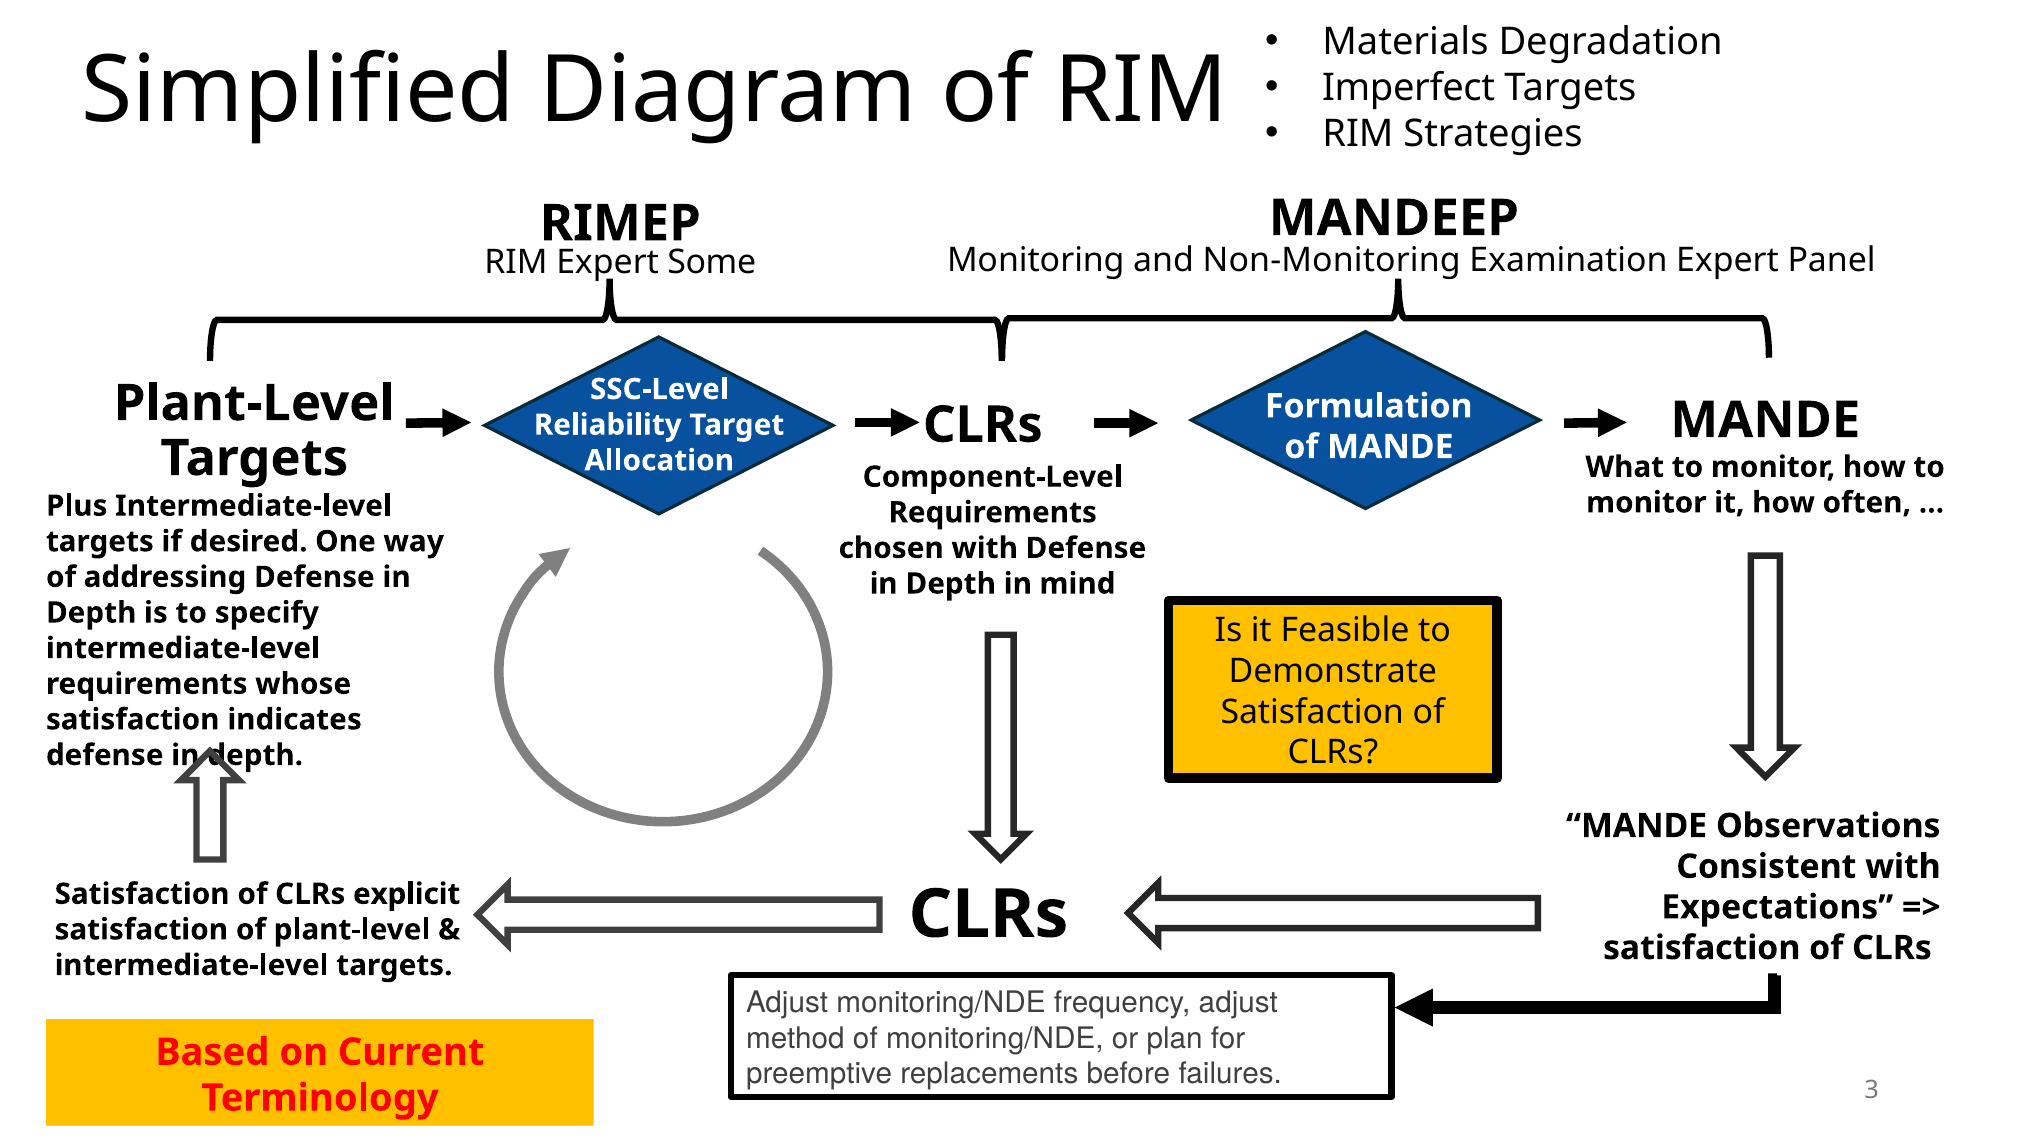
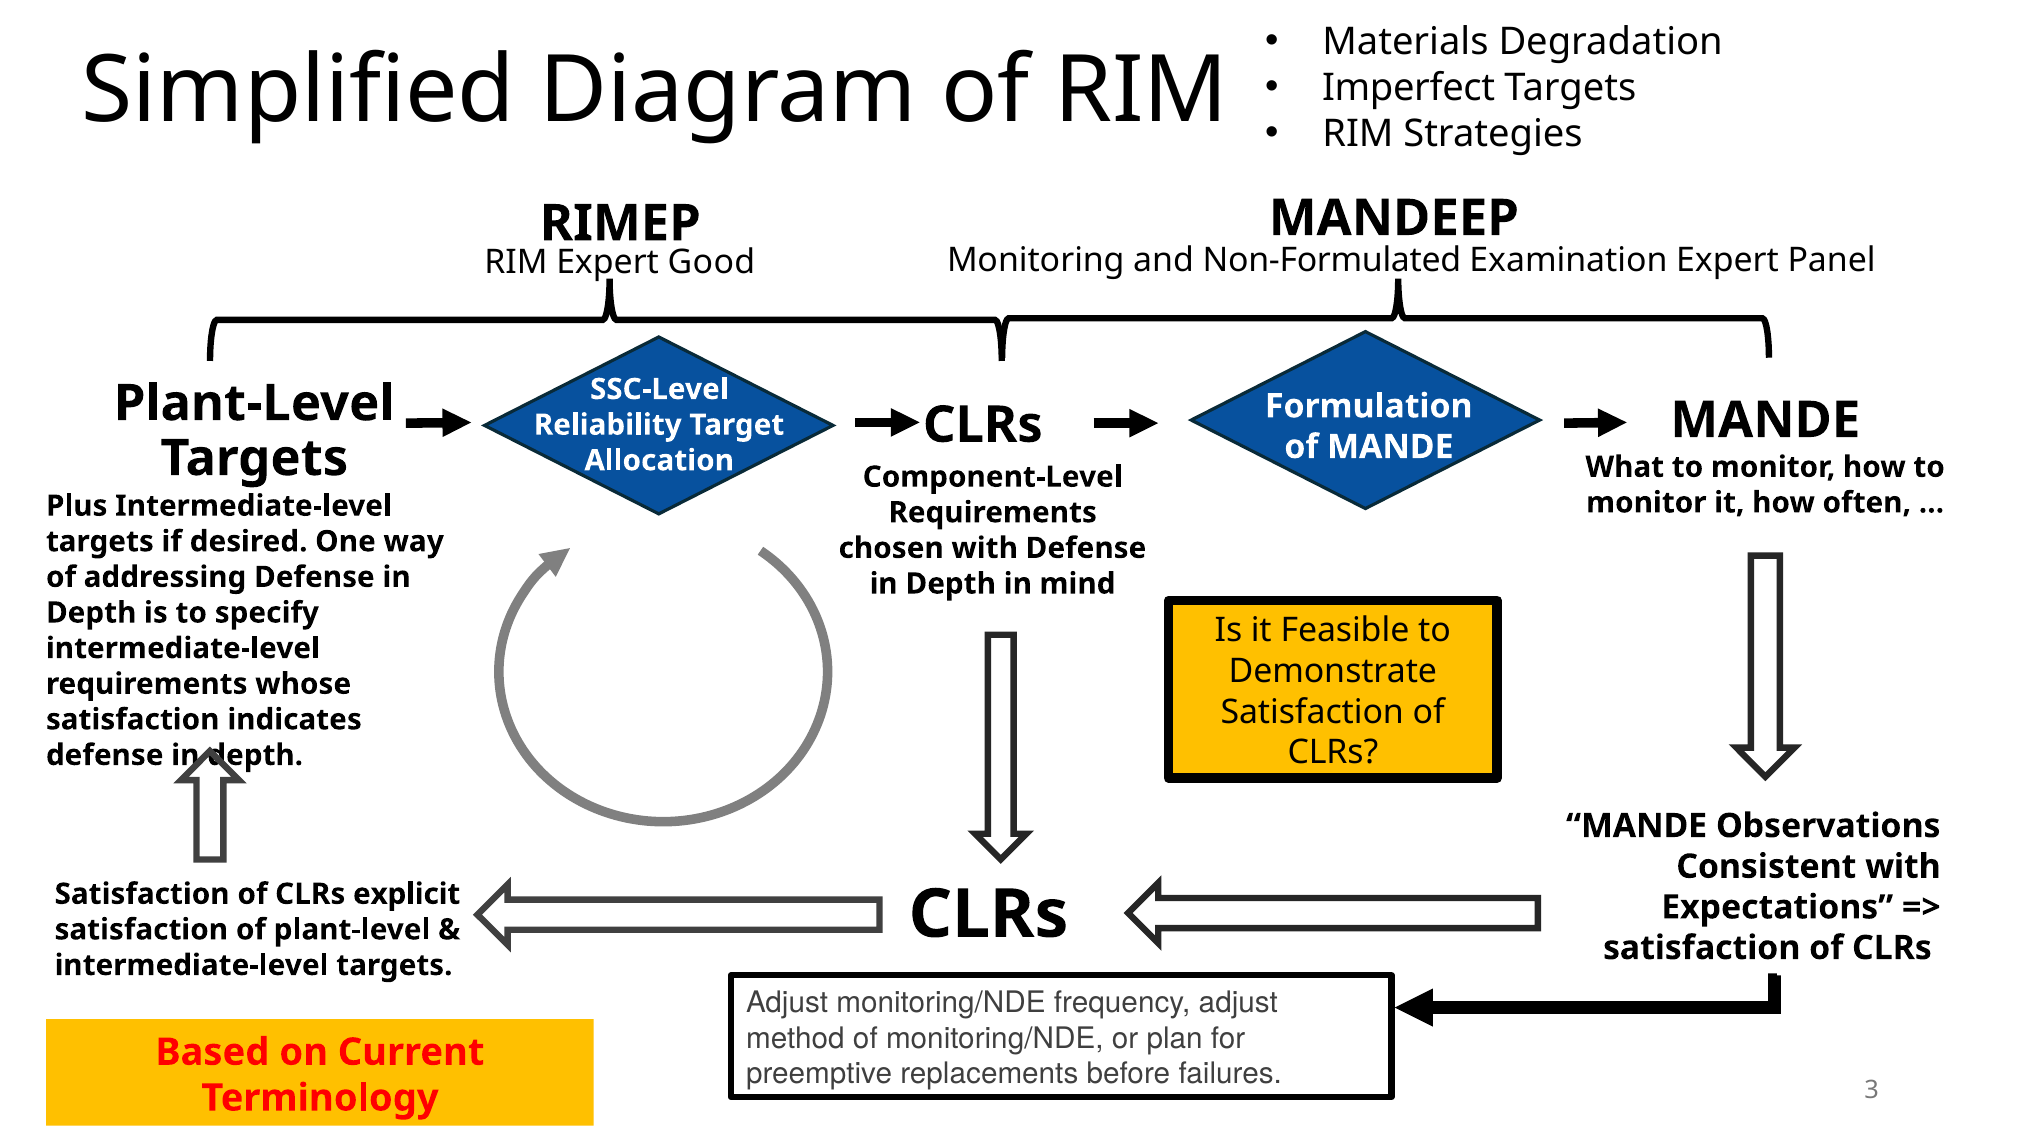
Non-Monitoring: Non-Monitoring -> Non-Formulated
Some: Some -> Good
